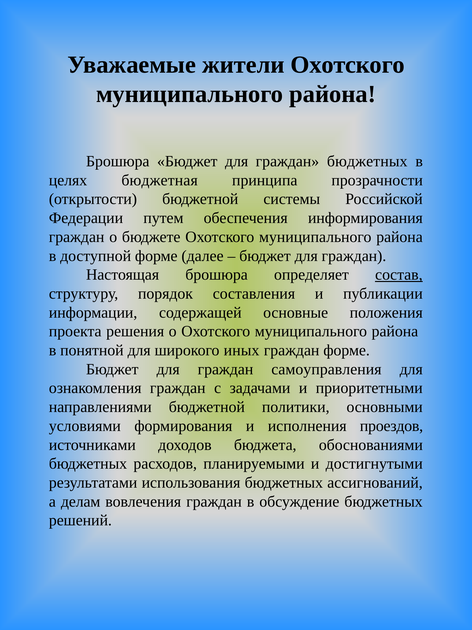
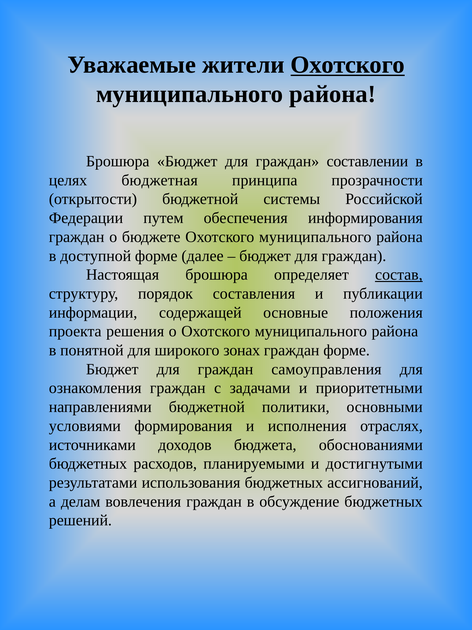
Охотского at (348, 65) underline: none -> present
граждан бюджетных: бюджетных -> составлении
иных: иных -> зонах
проездов: проездов -> отраслях
